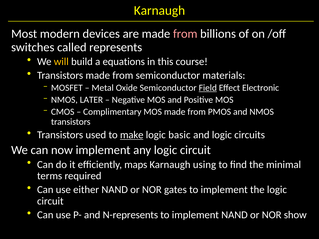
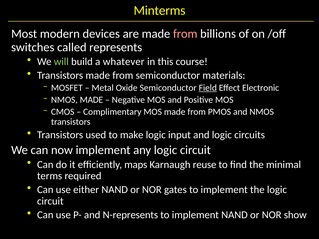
Karnaugh at (159, 10): Karnaugh -> Minterms
will colour: yellow -> light green
equations: equations -> whatever
NMOS LATER: LATER -> MADE
make underline: present -> none
basic: basic -> input
using: using -> reuse
